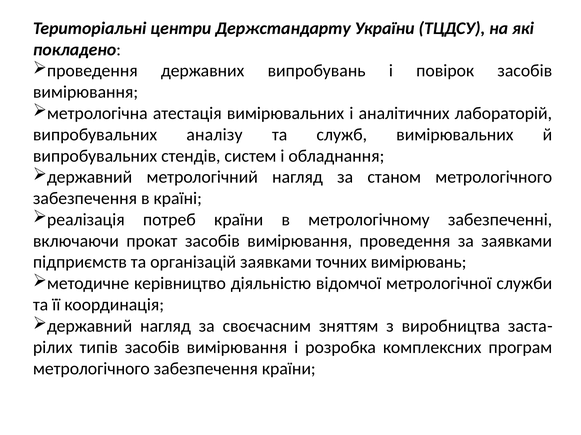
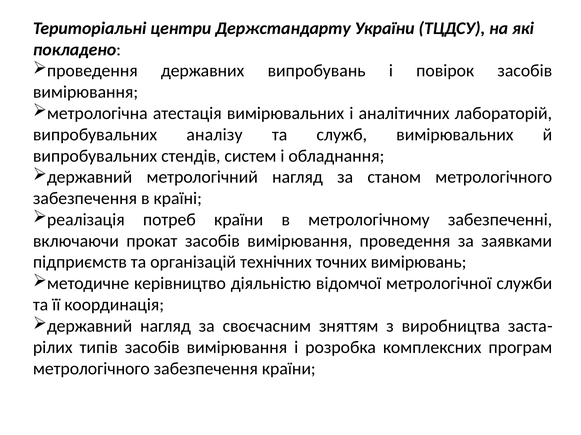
організацій заявками: заявками -> технічних
